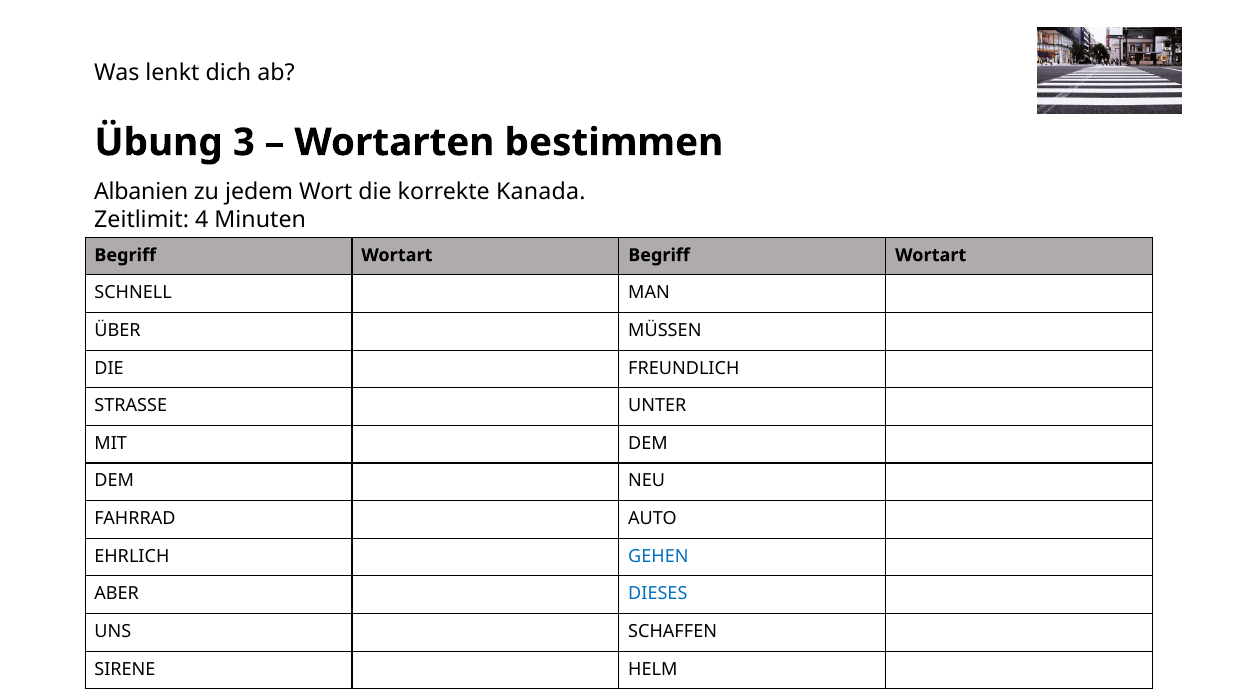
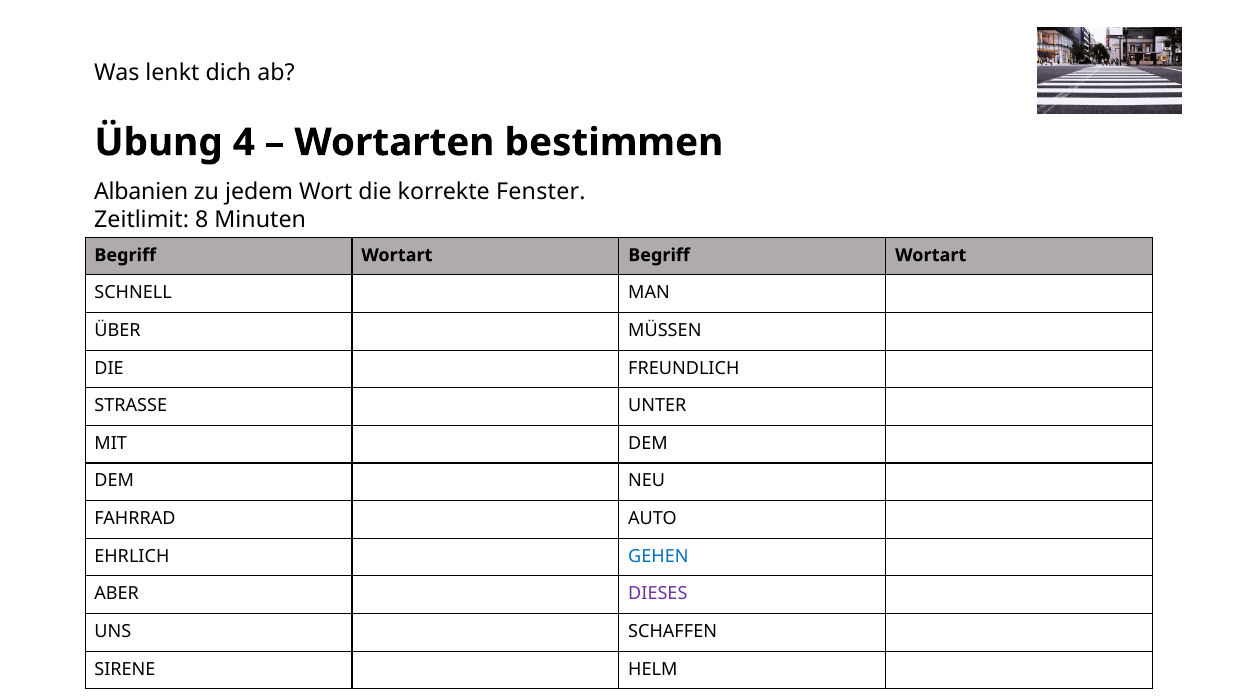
3: 3 -> 4
Kanada: Kanada -> Fenster
4: 4 -> 8
DIESES colour: blue -> purple
